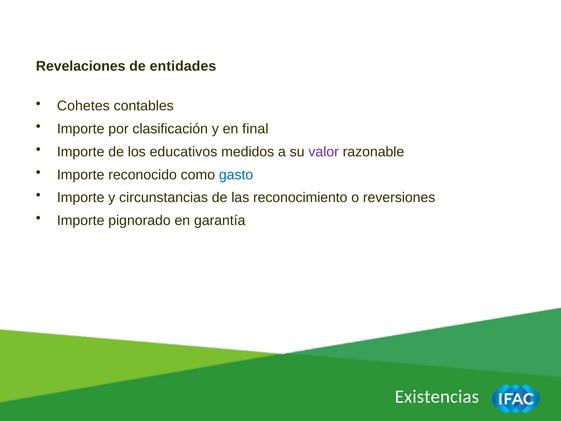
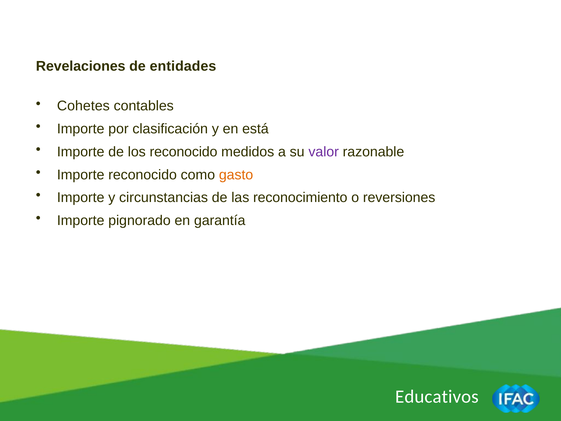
final: final -> está
los educativos: educativos -> reconocido
gasto colour: blue -> orange
Existencias: Existencias -> Educativos
